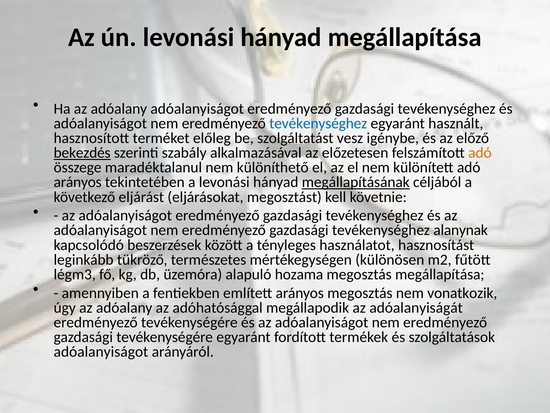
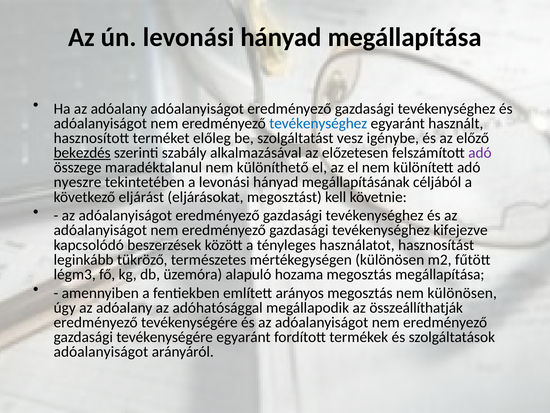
adó at (480, 153) colour: orange -> purple
arányos at (78, 182): arányos -> nyeszre
megállapításának underline: present -> none
alanynak: alanynak -> kifejezve
nem vonatkozik: vonatkozik -> különösen
adóalanyiságát: adóalanyiságát -> összeállíthatják
